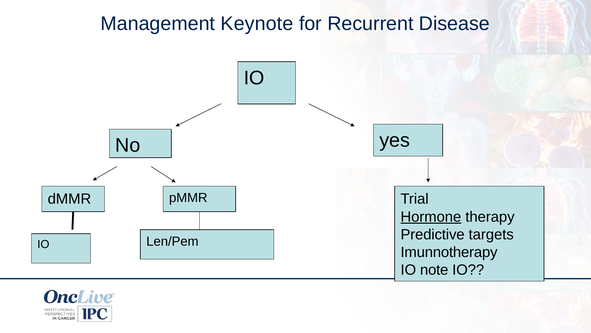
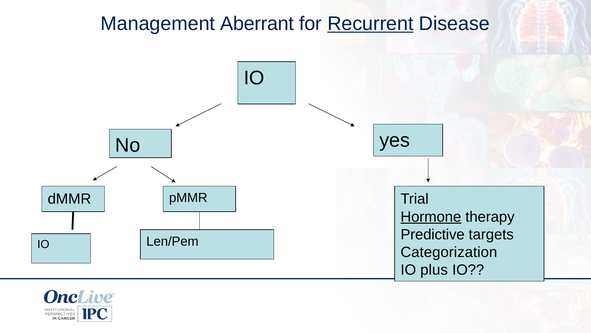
Keynote: Keynote -> Aberrant
Recurrent underline: none -> present
Imunnotherapy: Imunnotherapy -> Categorization
note: note -> plus
